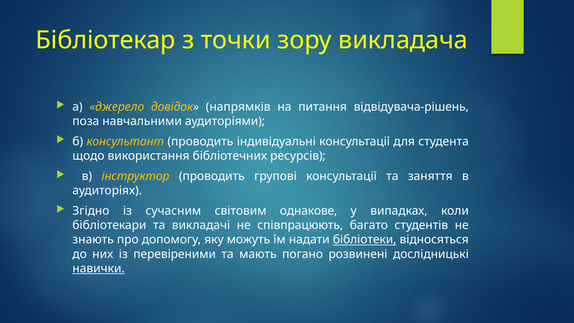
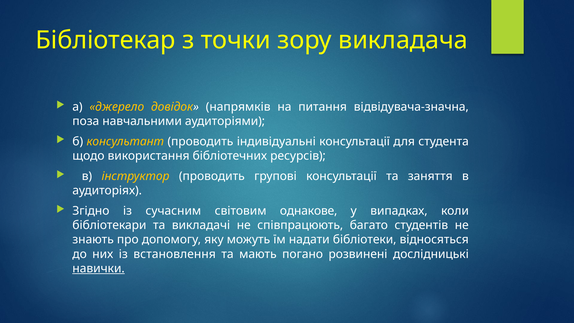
відвідувача-рішень: відвідувача-рішень -> відвідувача-значна
бібліотеки underline: present -> none
перевіреними: перевіреними -> встановлення
